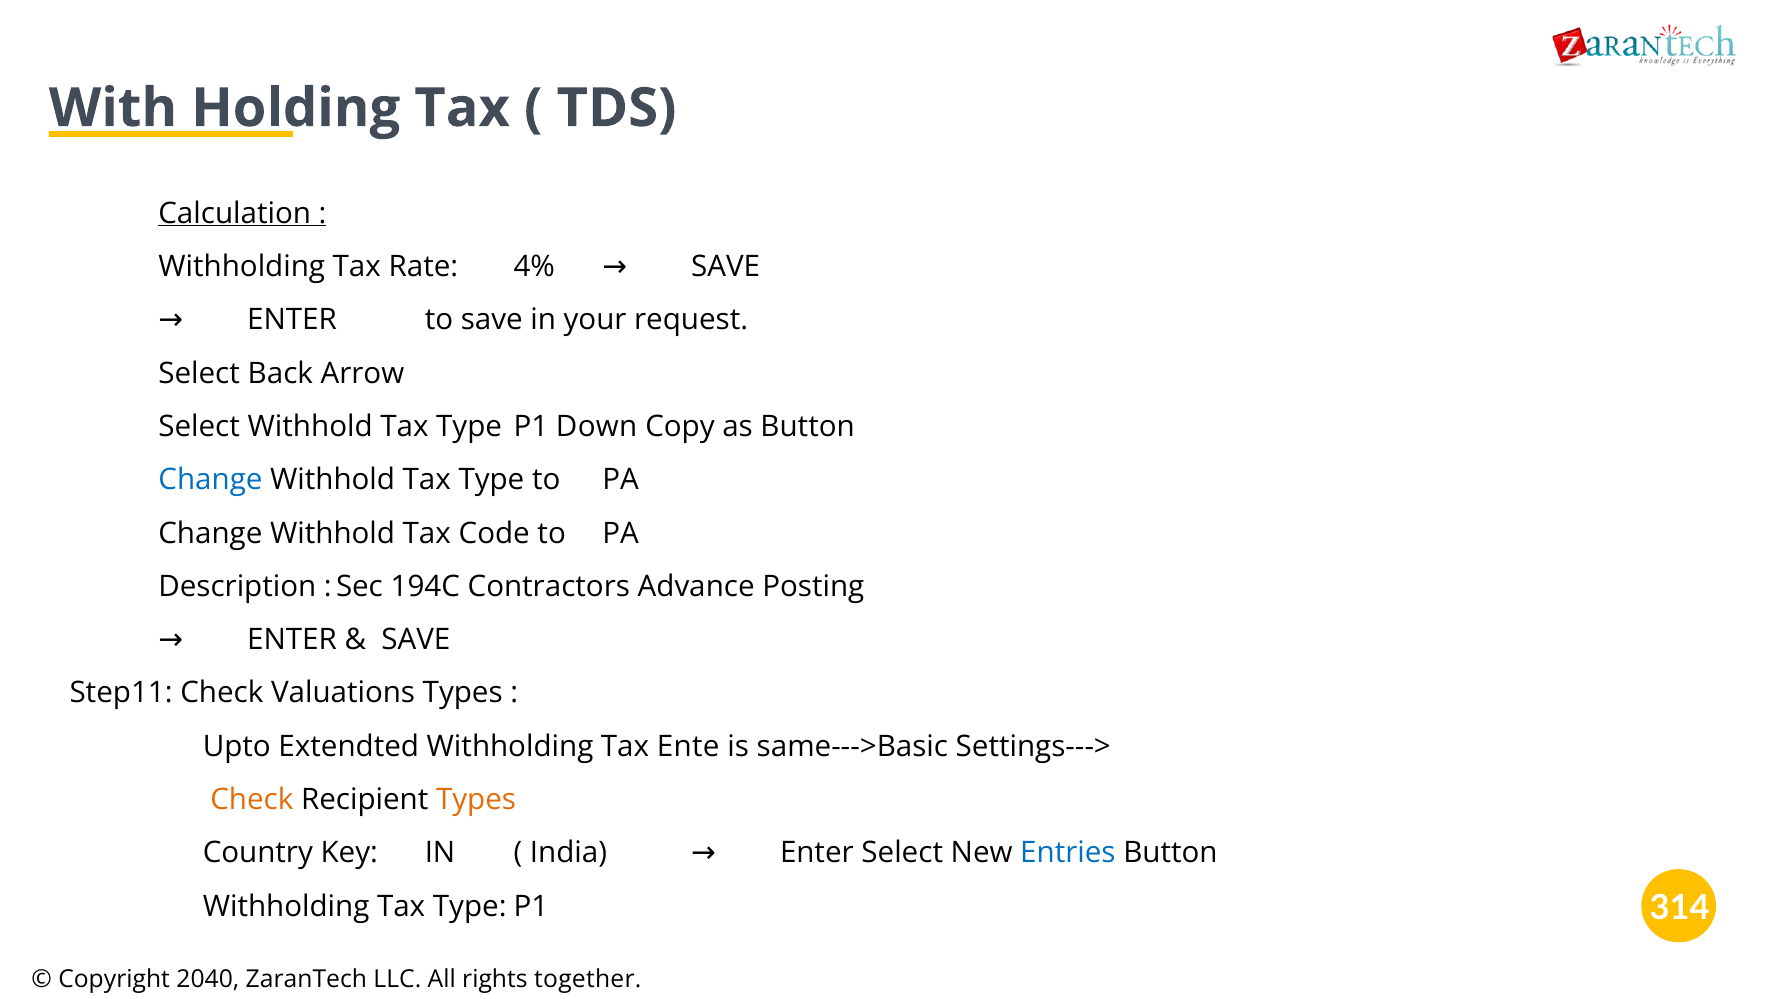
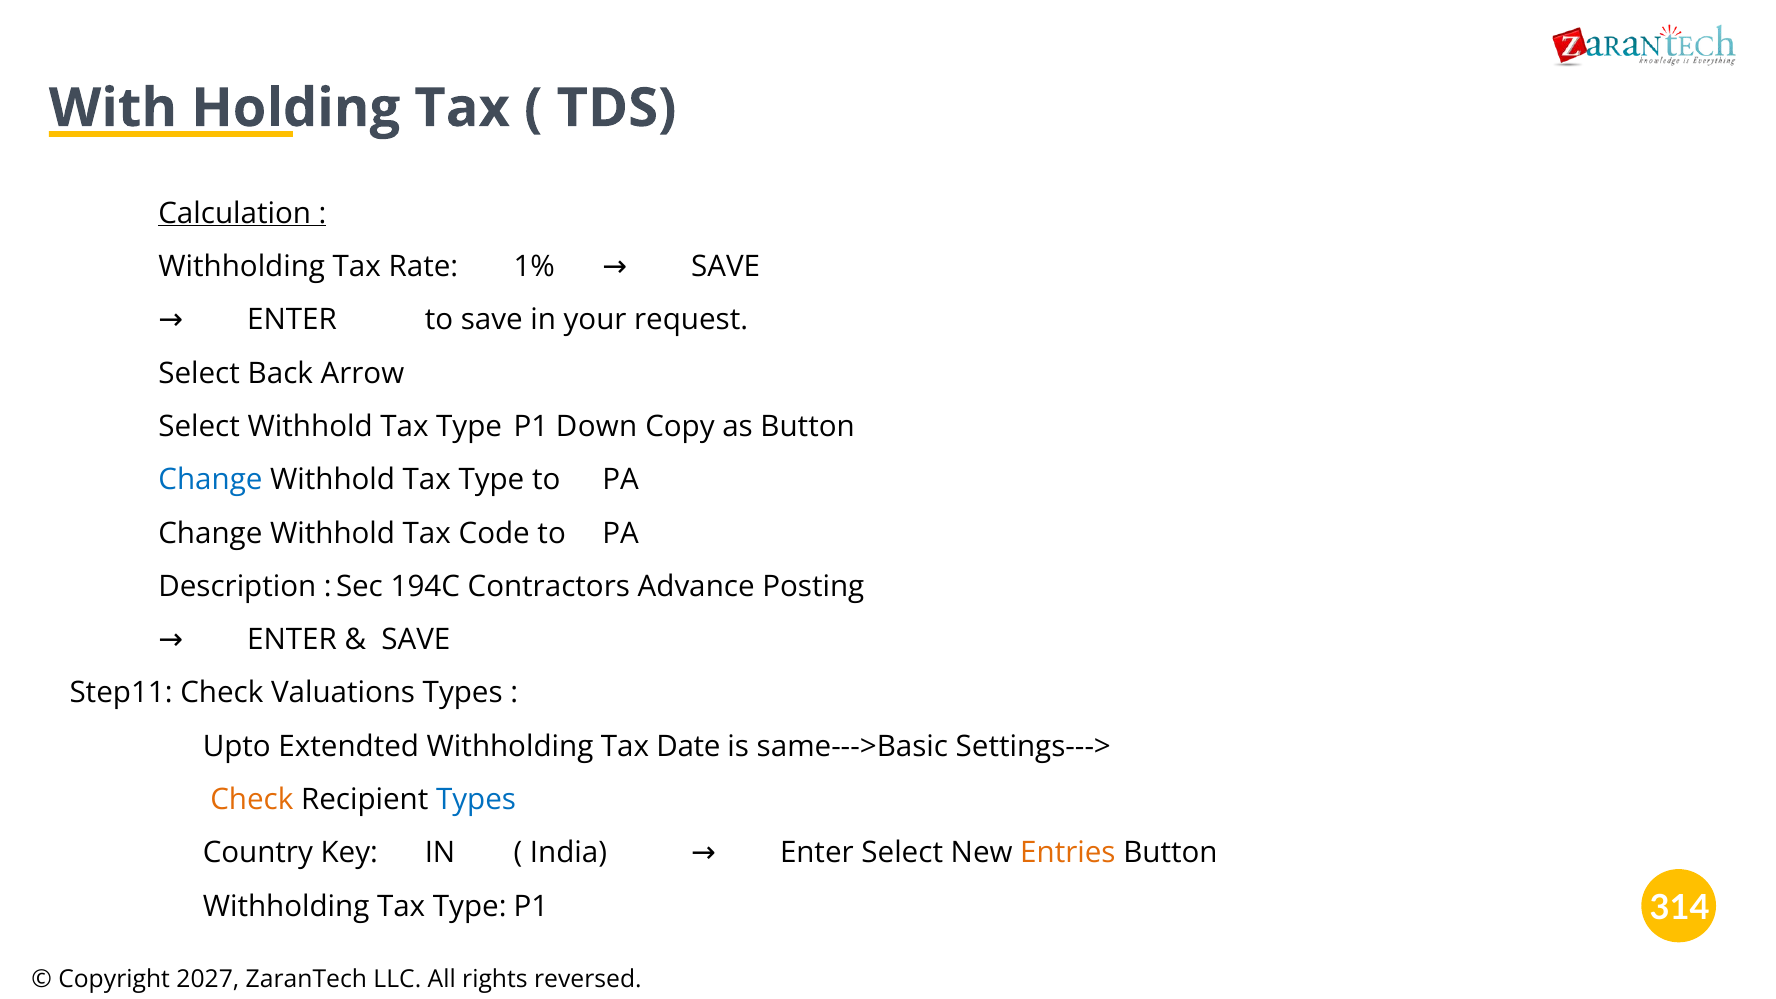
4%: 4% -> 1%
Ente: Ente -> Date
Types at (476, 800) colour: orange -> blue
Entries colour: blue -> orange
2040: 2040 -> 2027
together: together -> reversed
